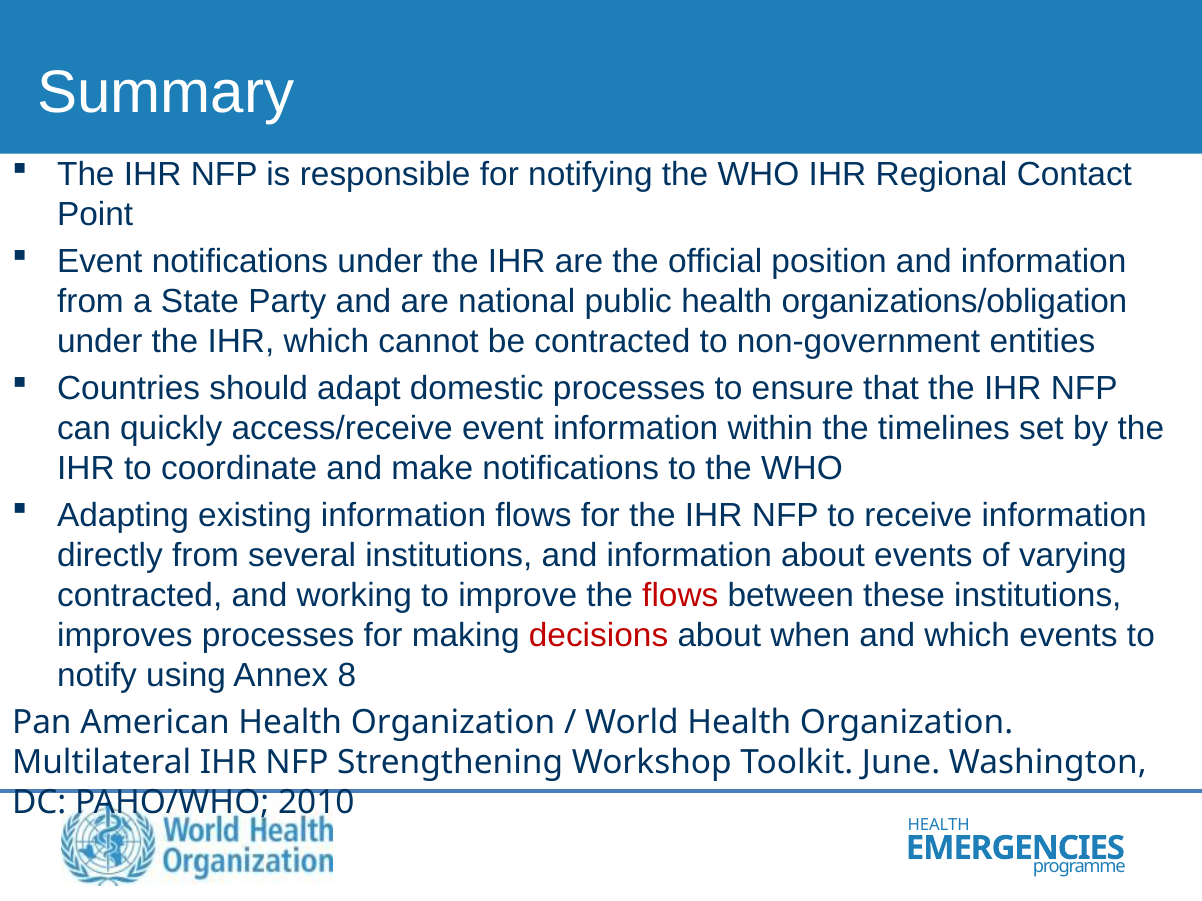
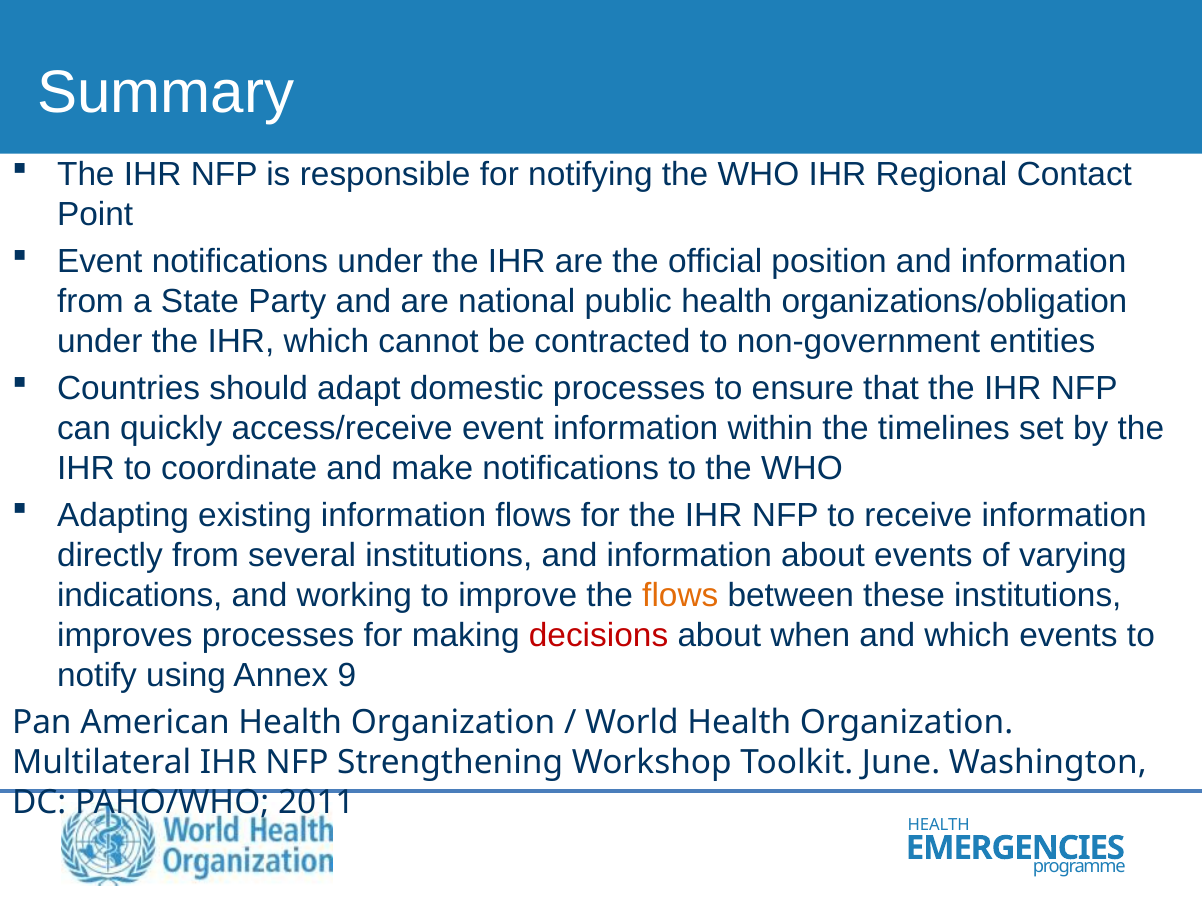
contracted at (140, 596): contracted -> indications
flows at (680, 596) colour: red -> orange
8: 8 -> 9
2010: 2010 -> 2011
